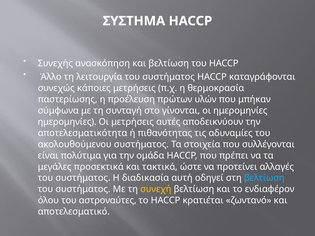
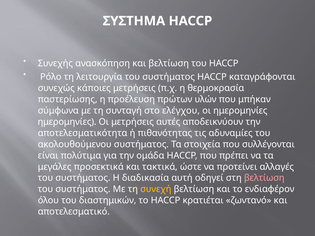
Άλλο: Άλλο -> Ρόλο
γίνονται: γίνονται -> ελέγχου
βελτίωση at (264, 178) colour: light blue -> pink
αστροναύτες: αστροναύτες -> διαστημικών
